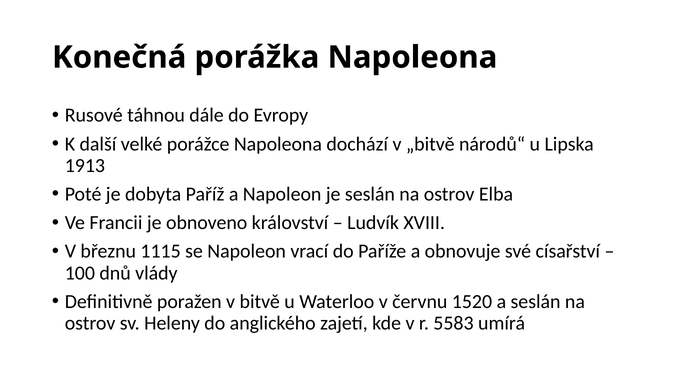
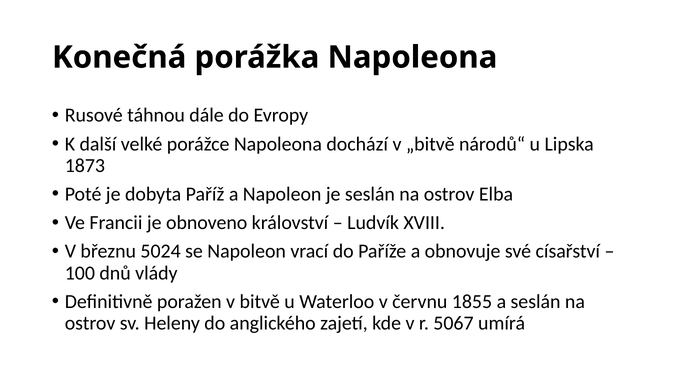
1913: 1913 -> 1873
1115: 1115 -> 5024
1520: 1520 -> 1855
5583: 5583 -> 5067
